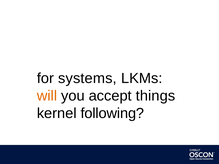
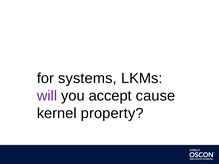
will colour: orange -> purple
things: things -> cause
following: following -> property
